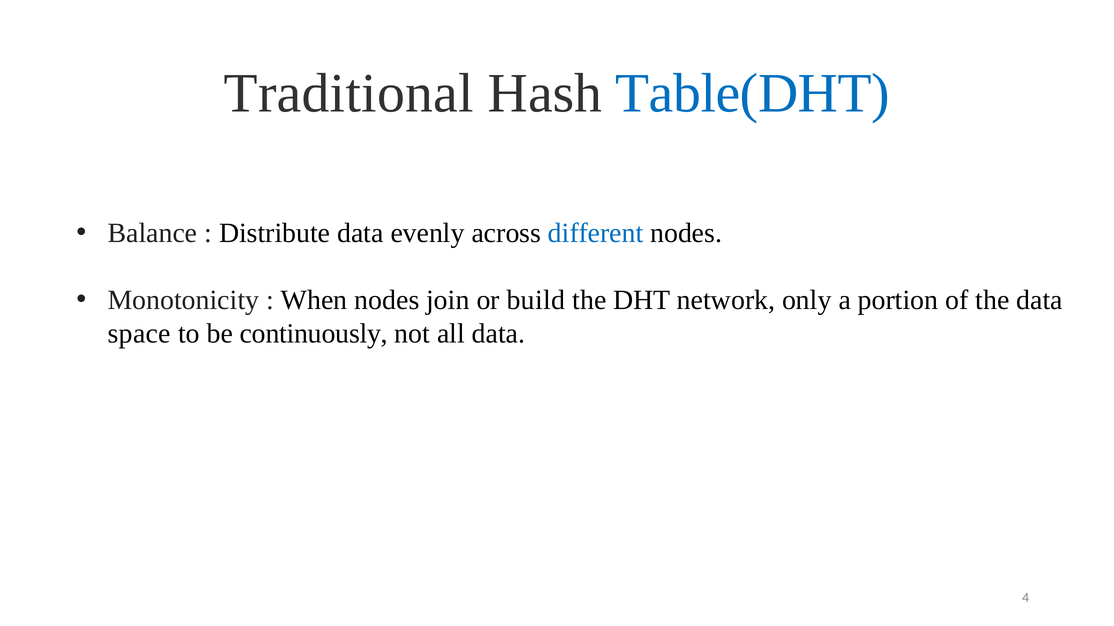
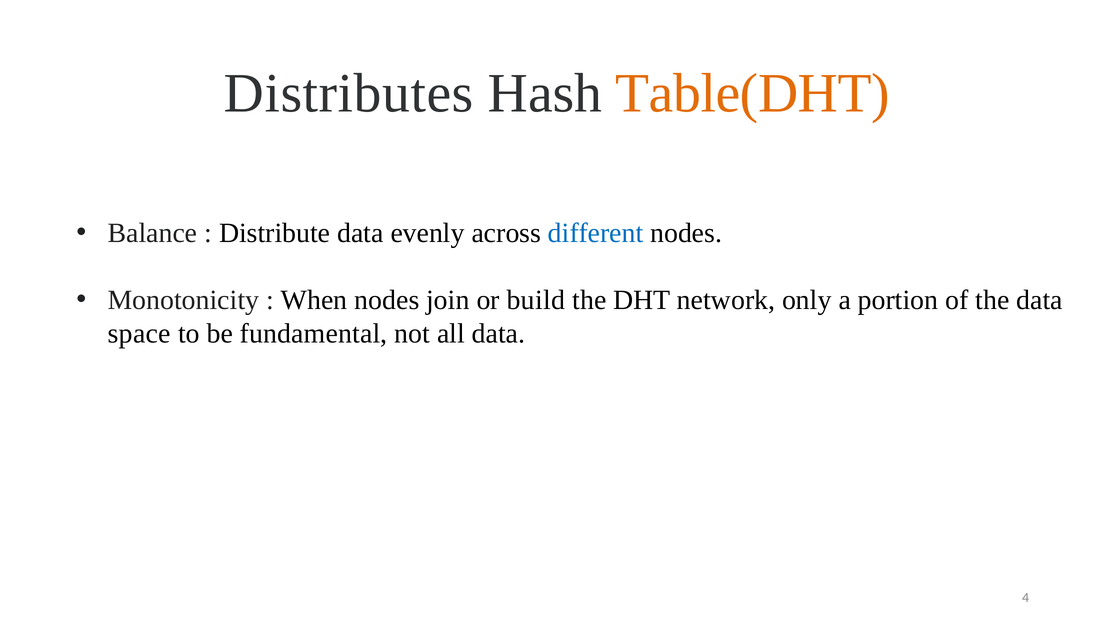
Traditional: Traditional -> Distributes
Table(DHT colour: blue -> orange
continuously: continuously -> fundamental
